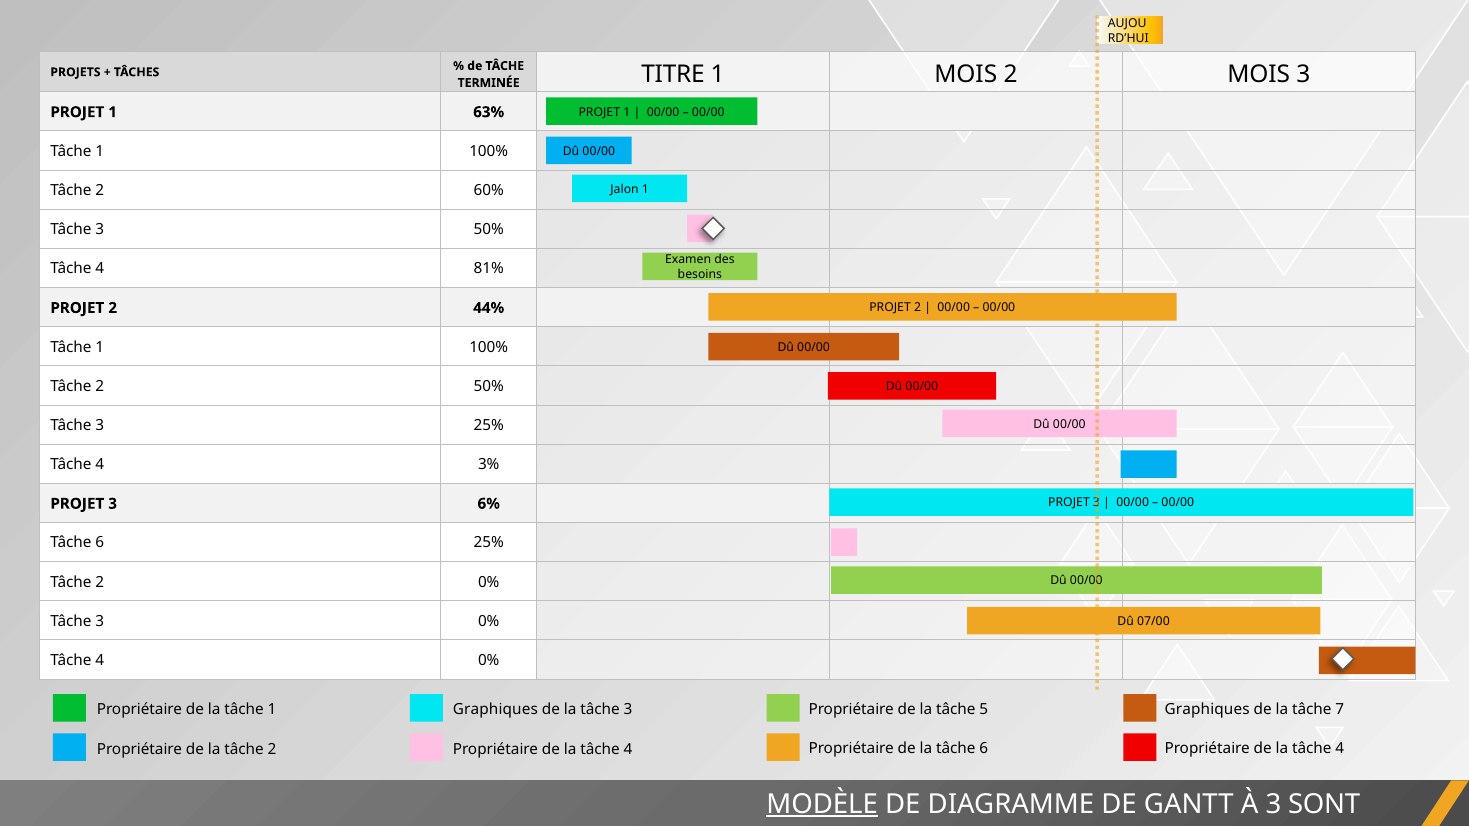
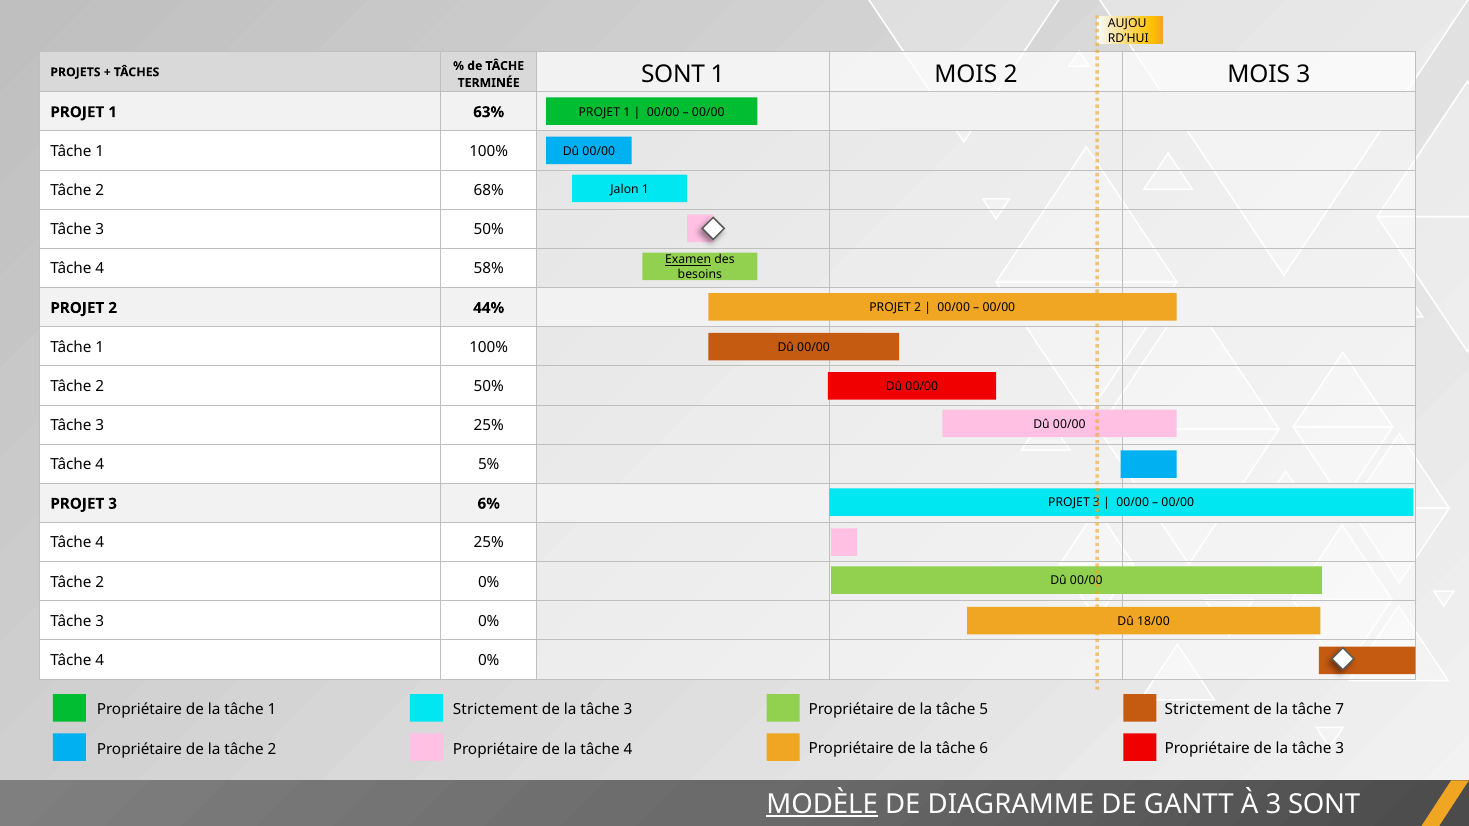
TITRE at (673, 75): TITRE -> SONT
60%: 60% -> 68%
Examen underline: none -> present
81%: 81% -> 58%
3%: 3% -> 5%
6 at (100, 543): 6 -> 4
07/00: 07/00 -> 18/00
Graphiques at (1207, 710): Graphiques -> Strictement
Graphiques at (495, 710): Graphiques -> Strictement
4 at (1340, 749): 4 -> 3
